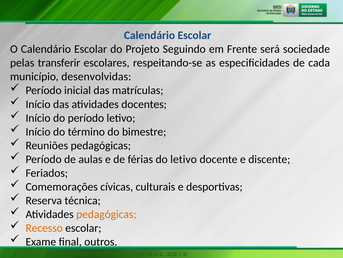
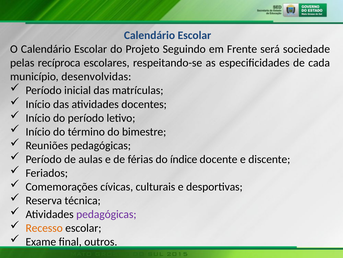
transferir: transferir -> recíproca
do letivo: letivo -> índice
pedagógicas at (106, 214) colour: orange -> purple
